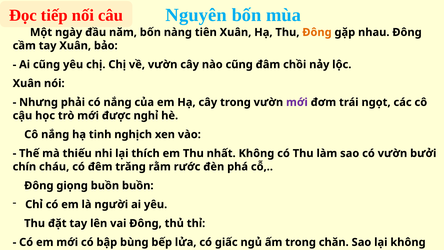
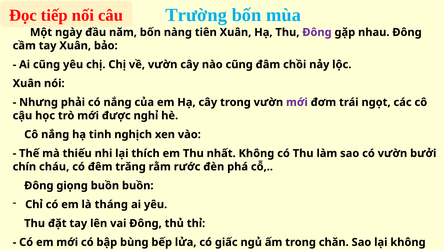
Nguyên: Nguyên -> Trường
Đông at (317, 32) colour: orange -> purple
người: người -> tháng
